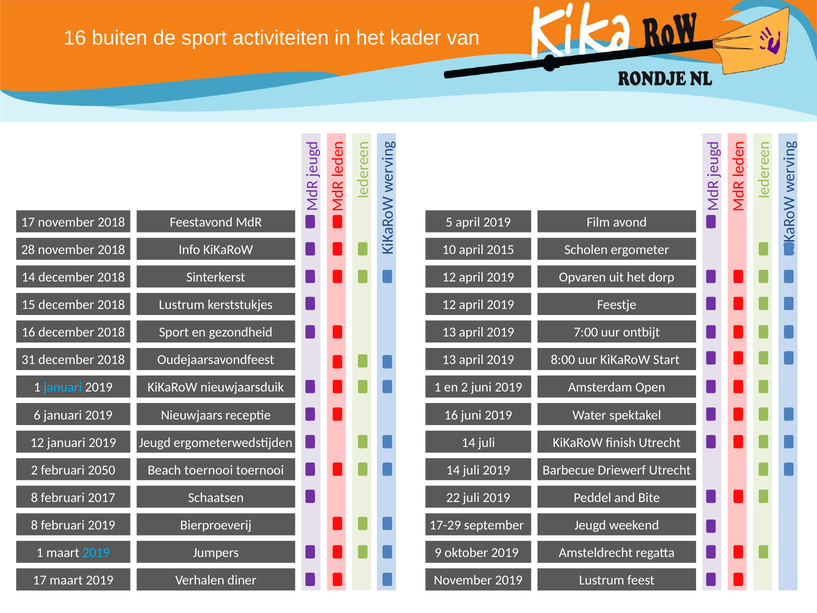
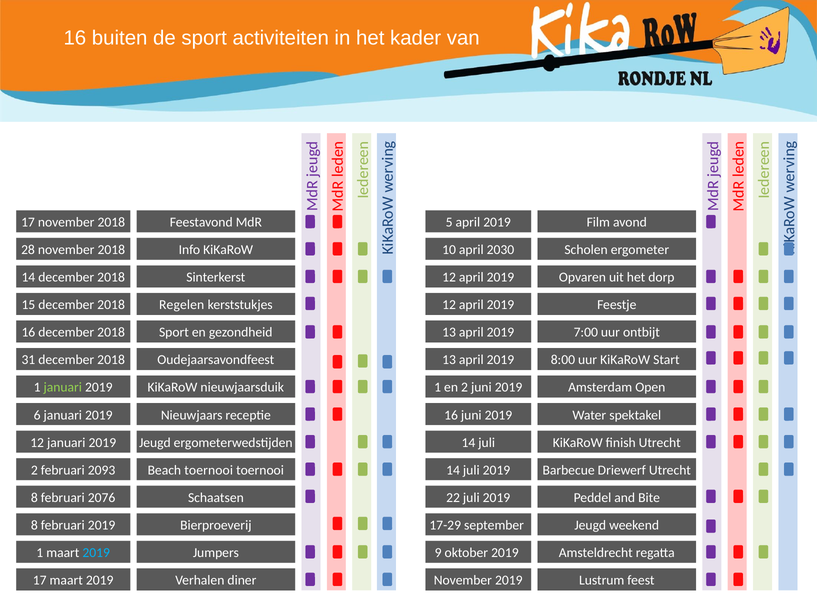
2015: 2015 -> 2030
Lustrum at (182, 305): Lustrum -> Regelen
januari at (63, 387) colour: light blue -> light green
2050: 2050 -> 2093
2017: 2017 -> 2076
